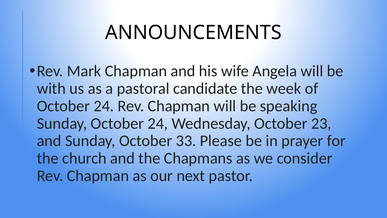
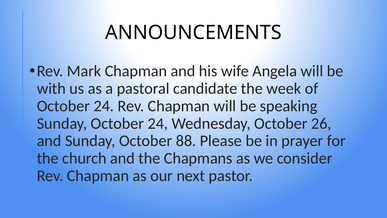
23: 23 -> 26
33: 33 -> 88
